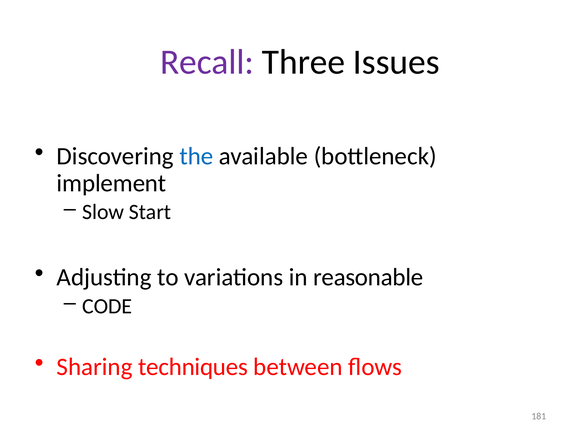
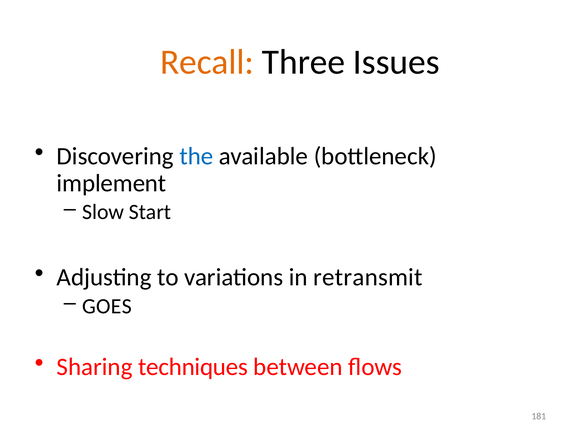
Recall colour: purple -> orange
reasonable: reasonable -> retransmit
CODE: CODE -> GOES
